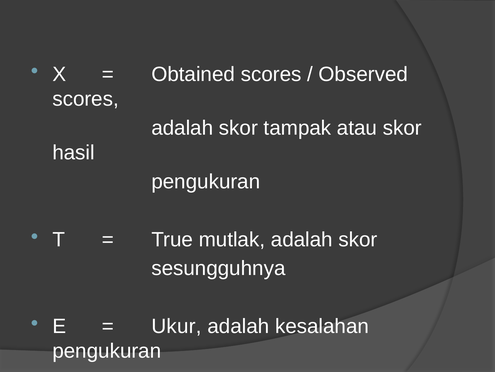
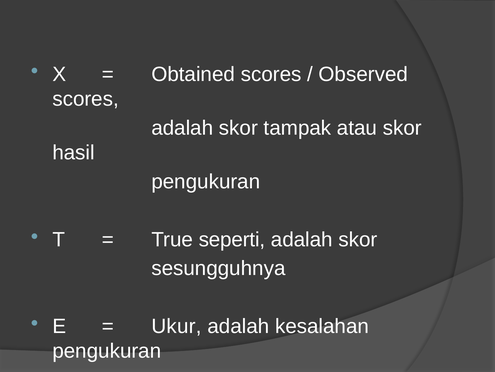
mutlak: mutlak -> seperti
